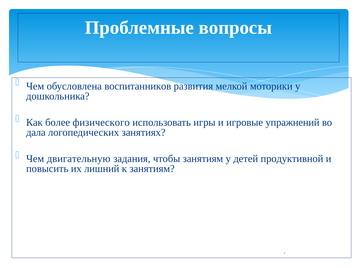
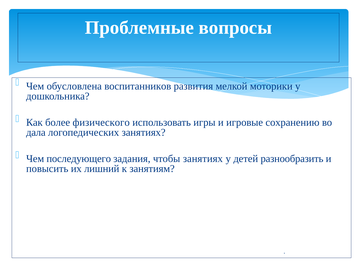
упражнений: упражнений -> сохранению
двигательную: двигательную -> последующего
чтобы занятиям: занятиям -> занятиях
продуктивной: продуктивной -> разнообразить
